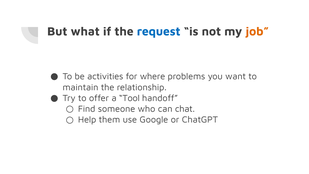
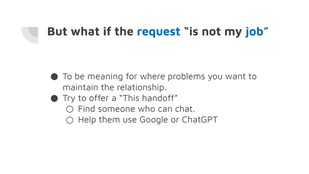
job colour: orange -> blue
activities: activities -> meaning
Tool: Tool -> This
